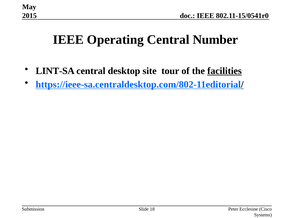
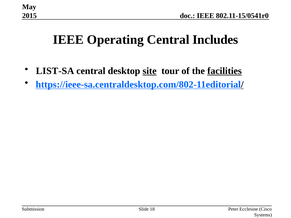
Number: Number -> Includes
LINT-SA: LINT-SA -> LIST-SA
site underline: none -> present
